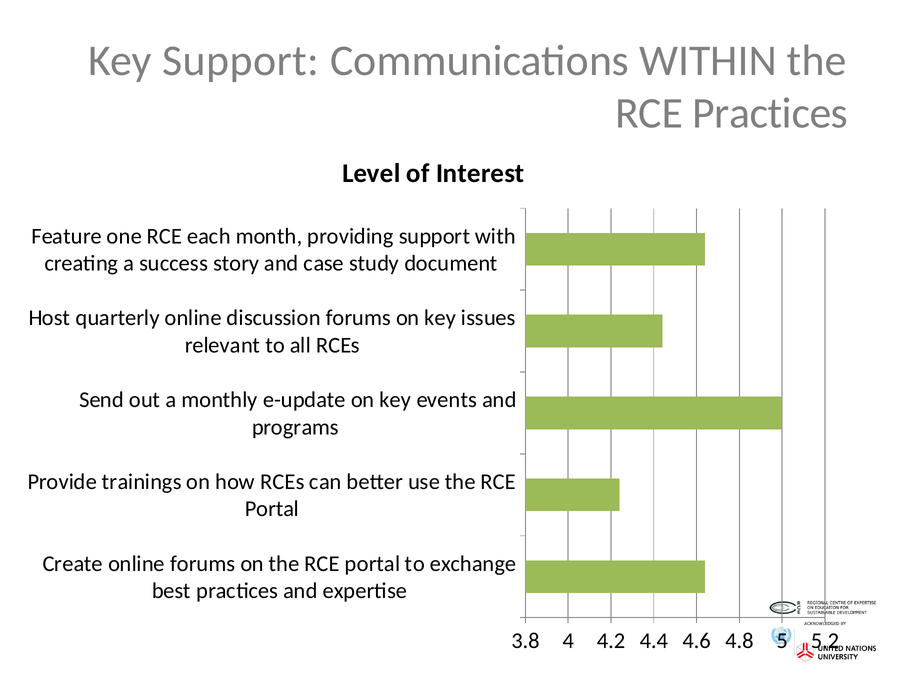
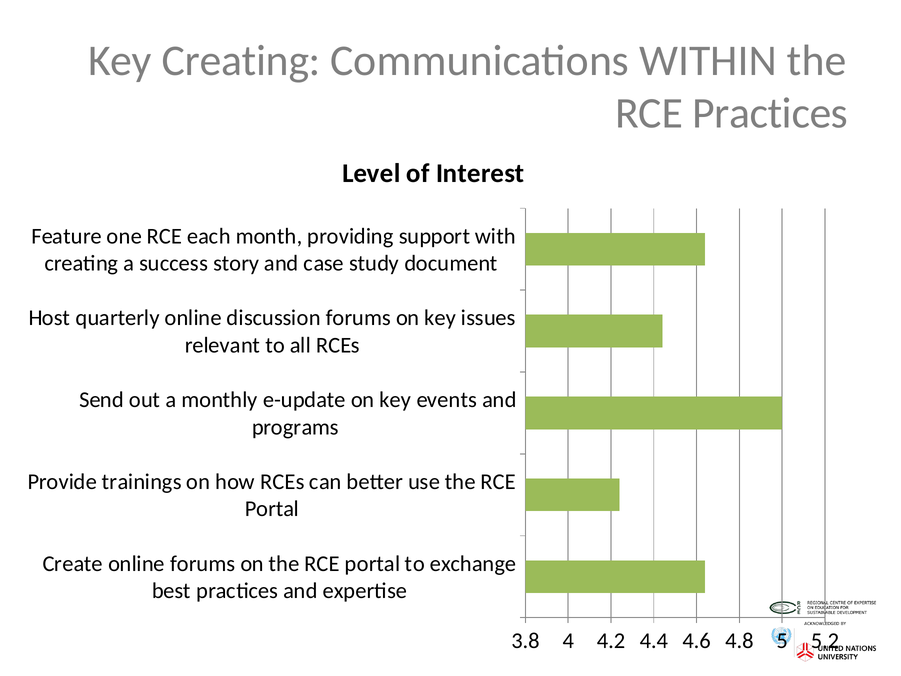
Key Support: Support -> Creating
